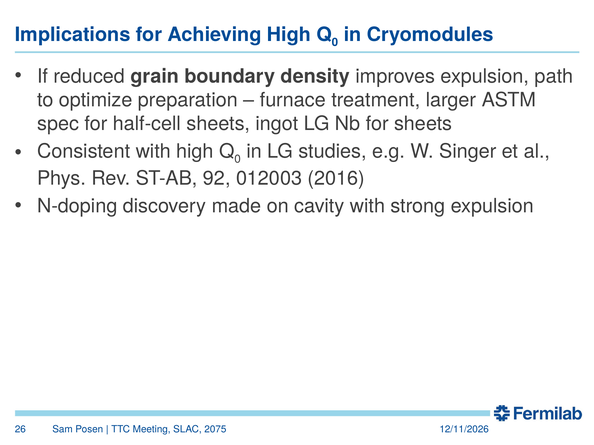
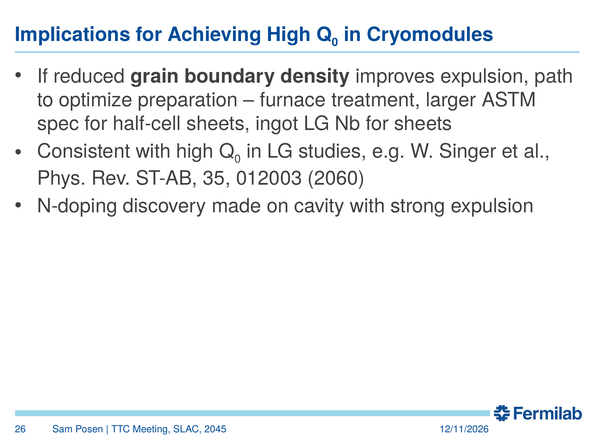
92: 92 -> 35
2016: 2016 -> 2060
2075: 2075 -> 2045
